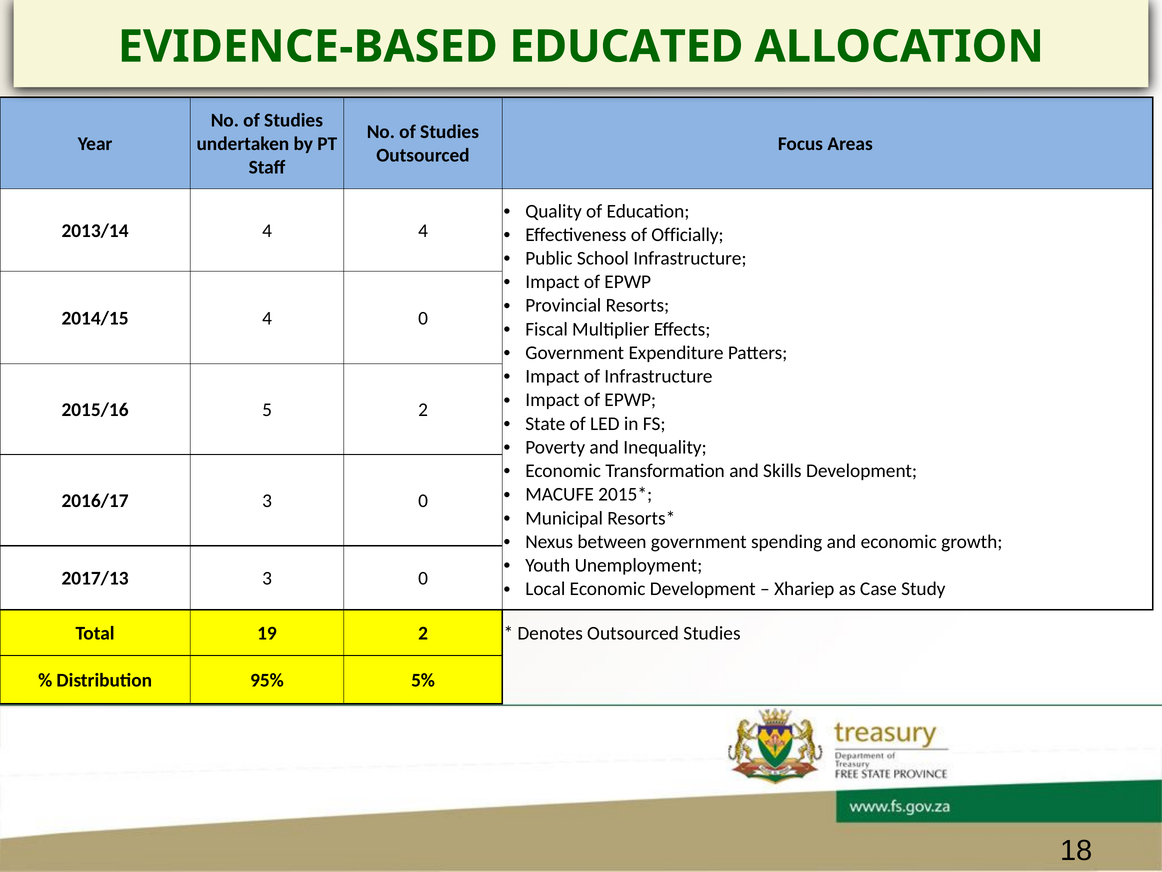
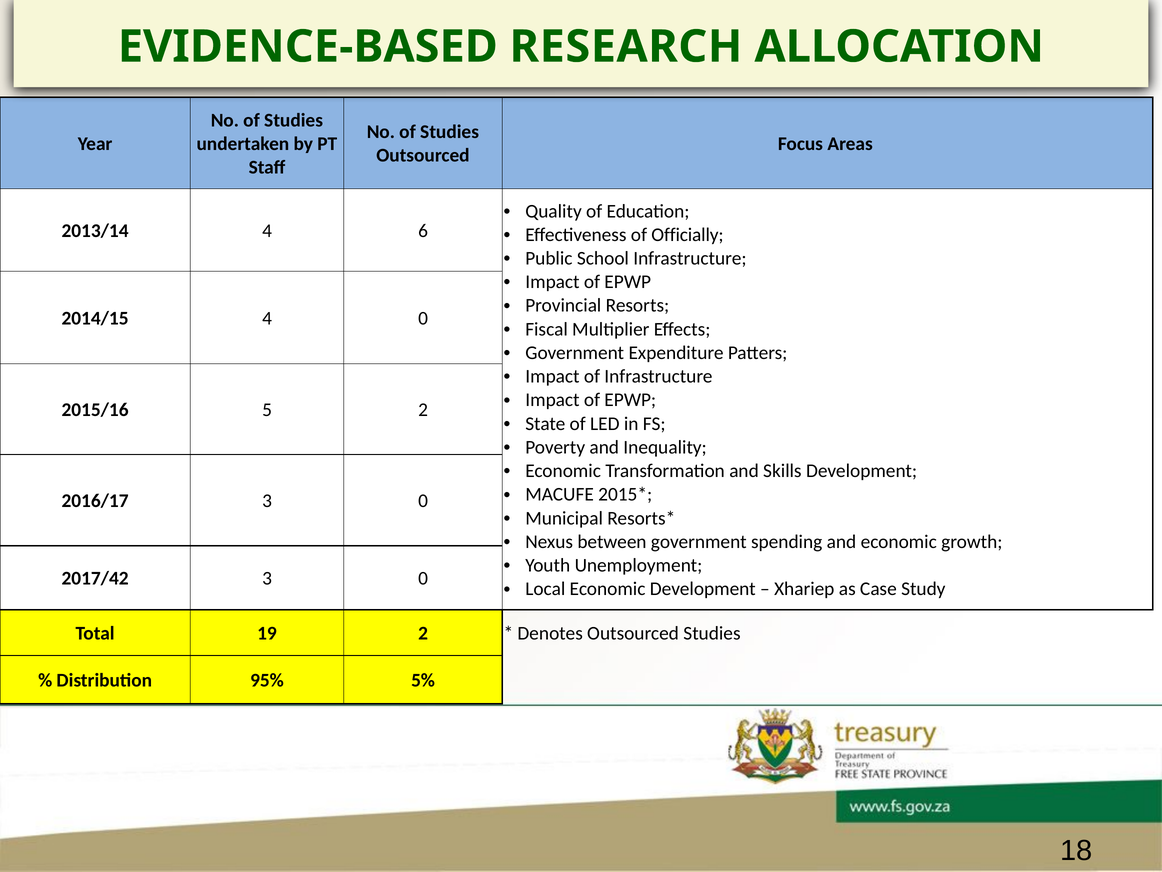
EDUCATED: EDUCATED -> RESEARCH
4 4: 4 -> 6
2017/13: 2017/13 -> 2017/42
